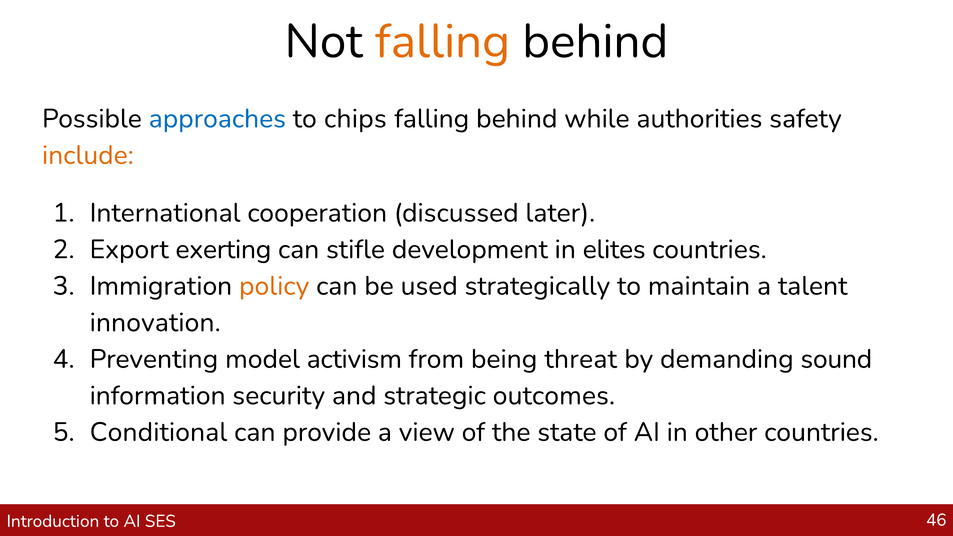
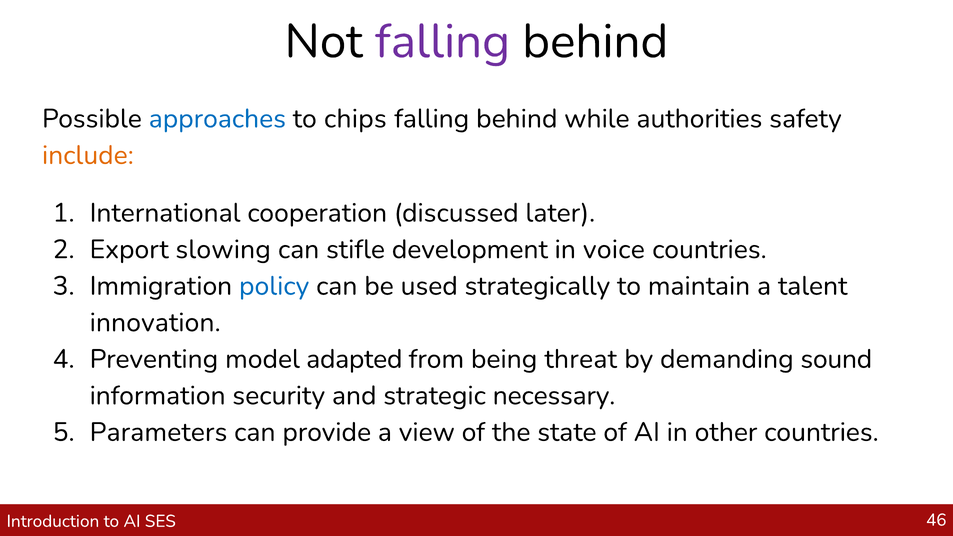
falling at (443, 41) colour: orange -> purple
exerting: exerting -> slowing
elites: elites -> voice
policy colour: orange -> blue
activism: activism -> adapted
outcomes: outcomes -> necessary
Conditional: Conditional -> Parameters
